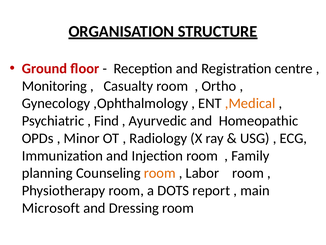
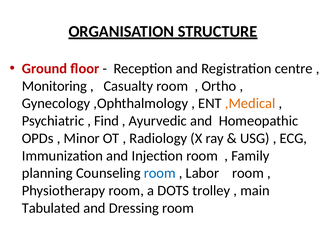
room at (160, 173) colour: orange -> blue
report: report -> trolley
Microsoft: Microsoft -> Tabulated
